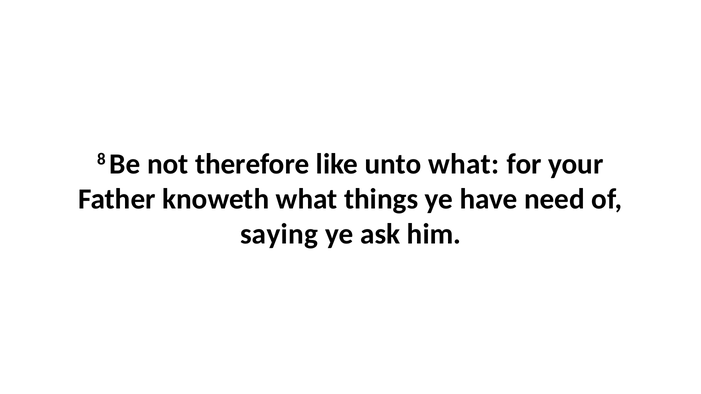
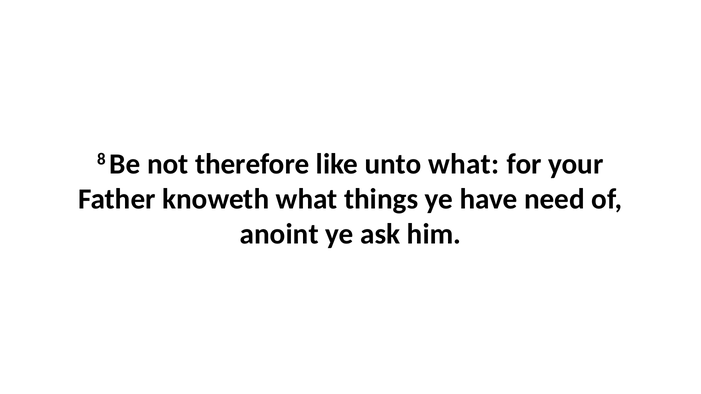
saying: saying -> anoint
